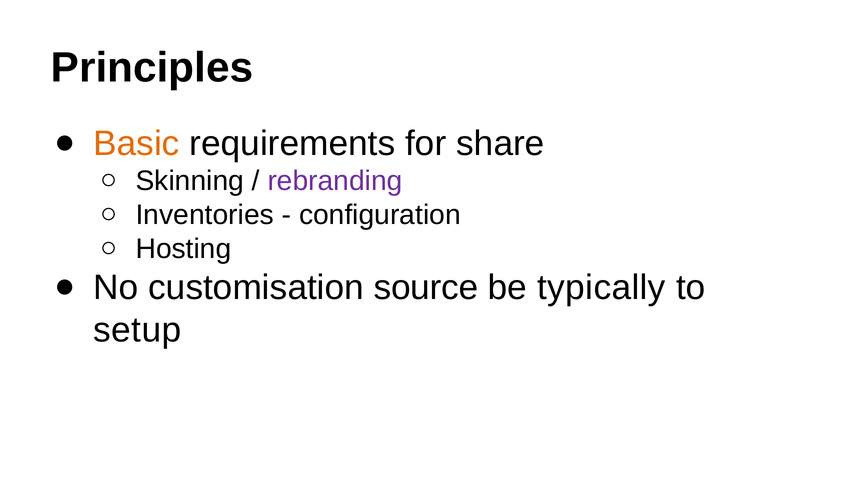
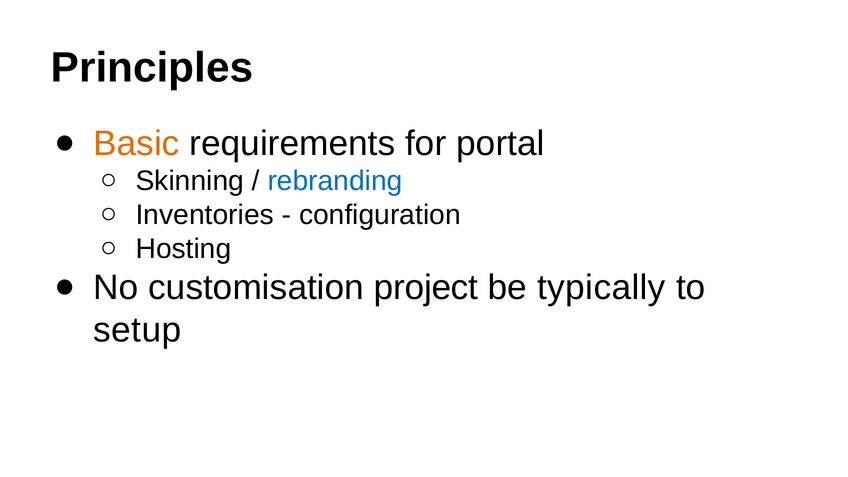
share: share -> portal
rebranding colour: purple -> blue
source: source -> project
